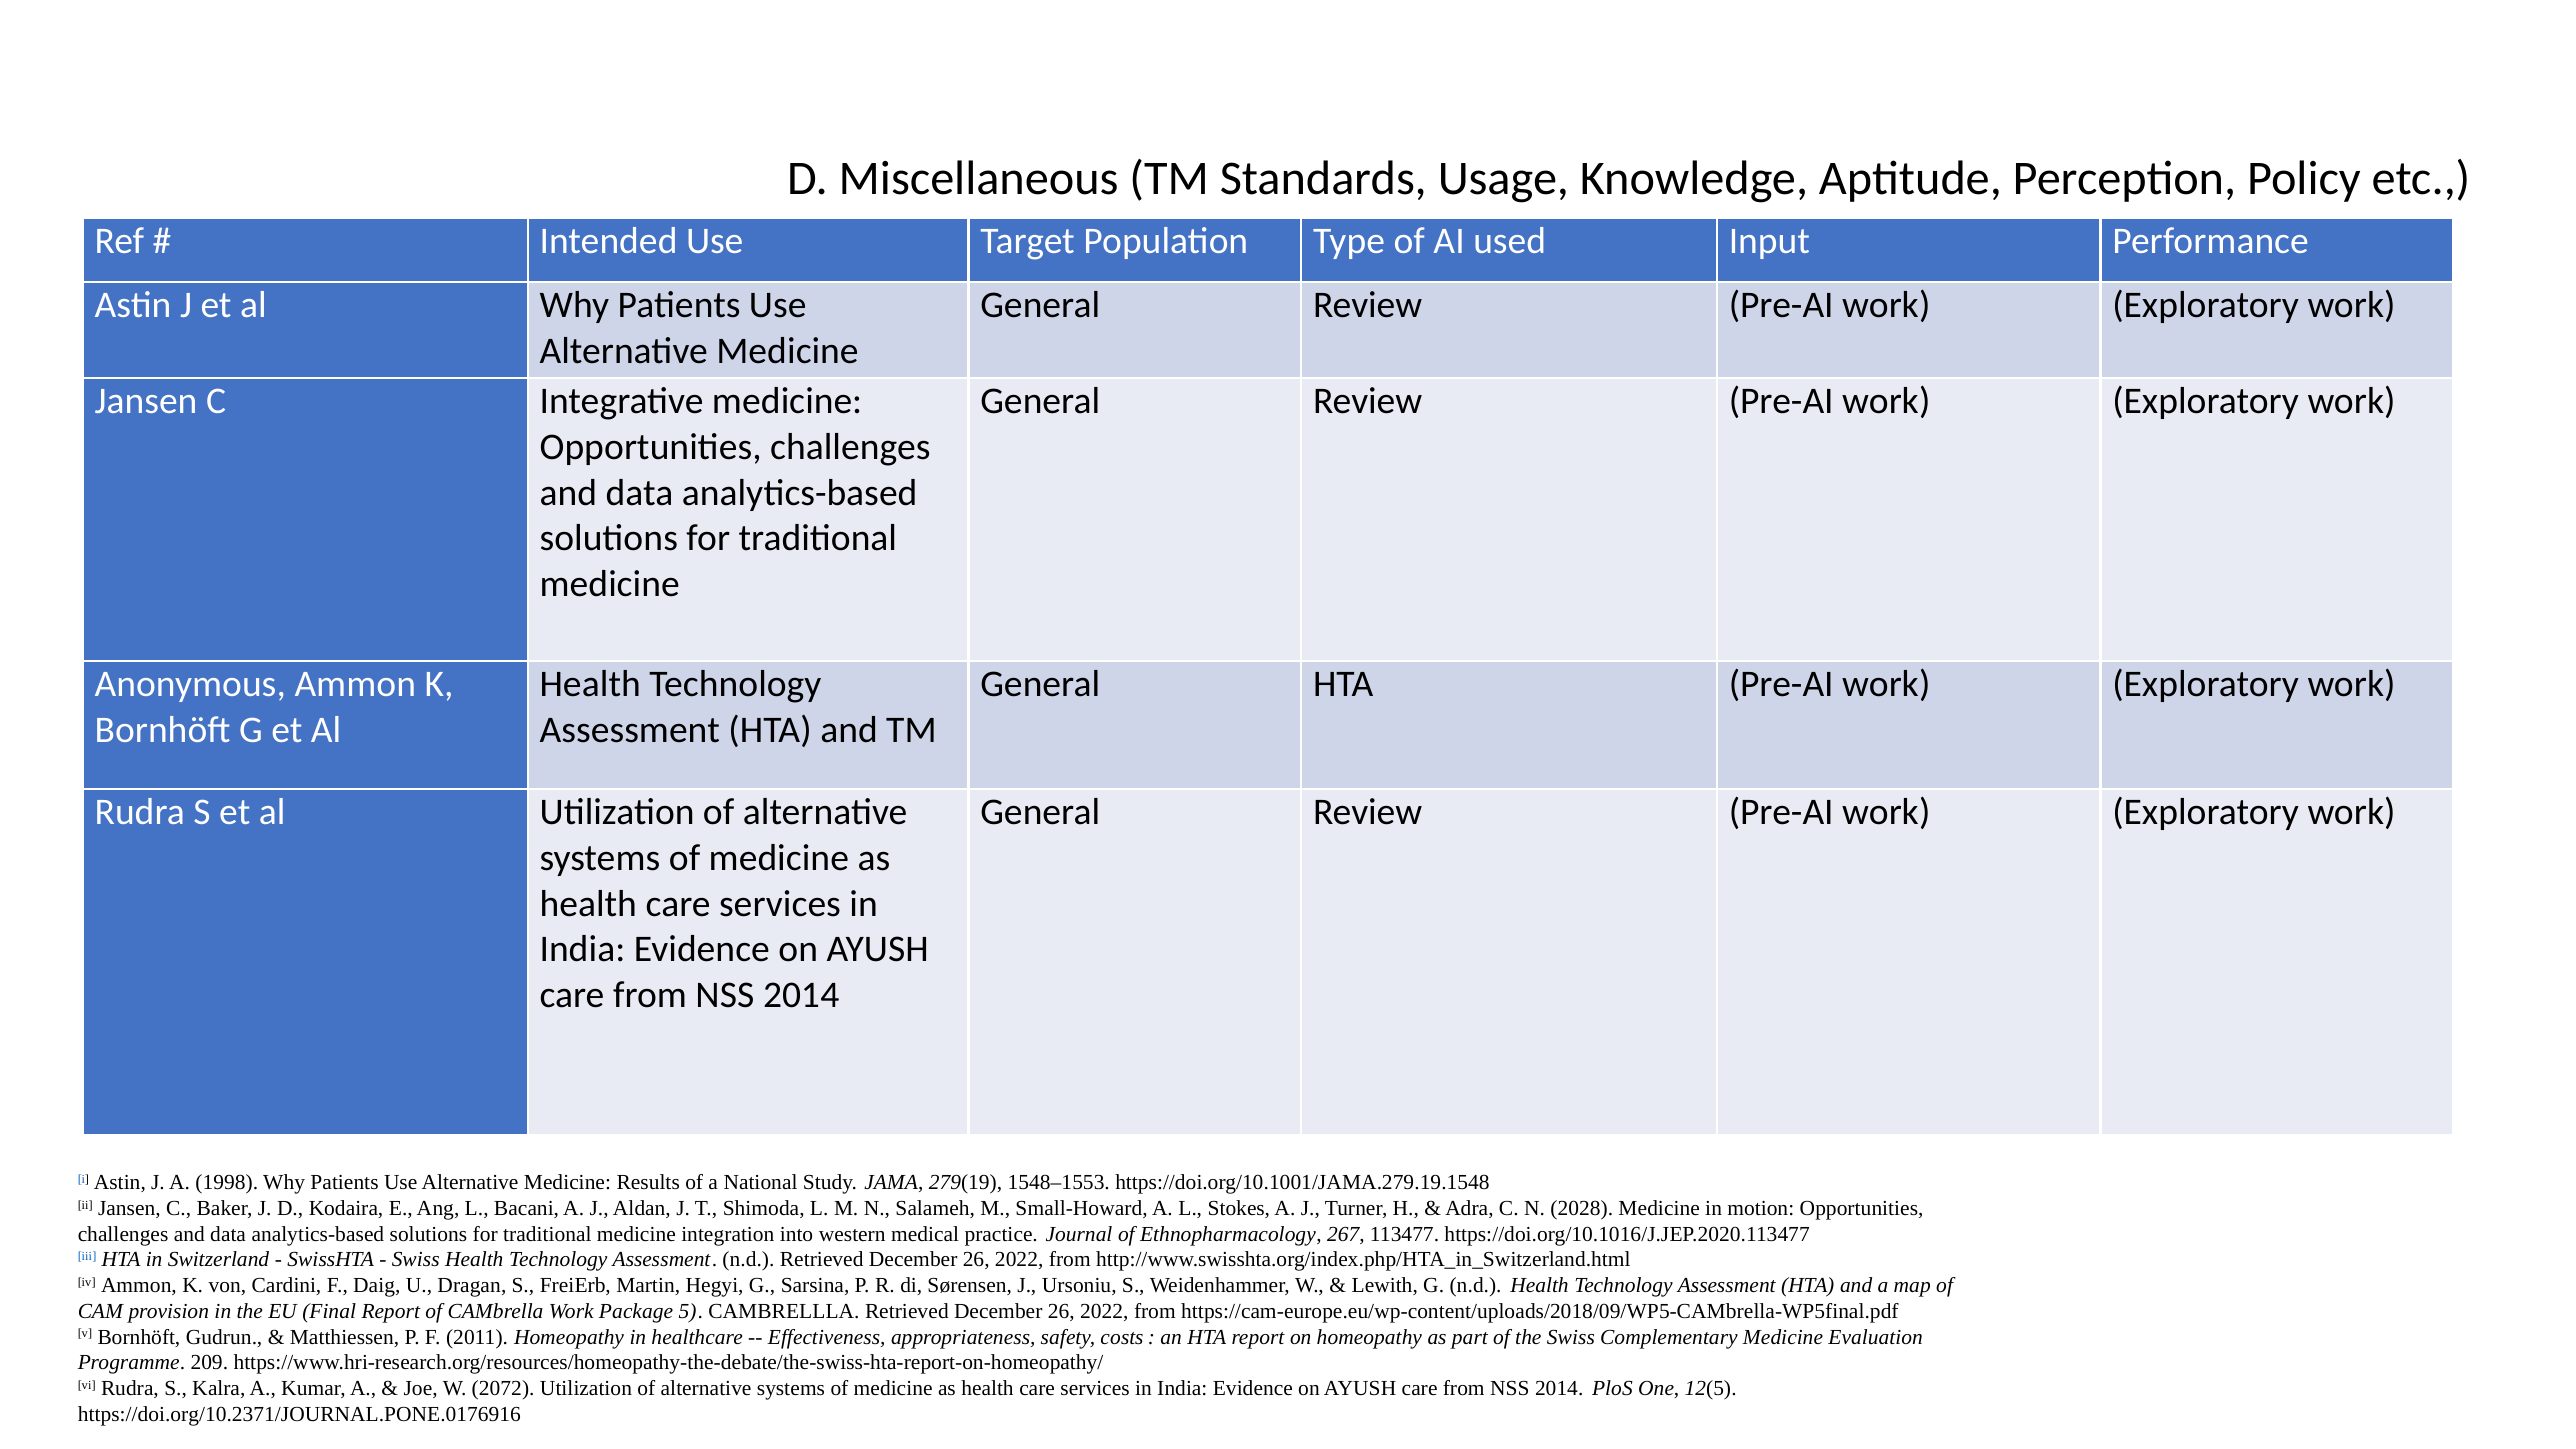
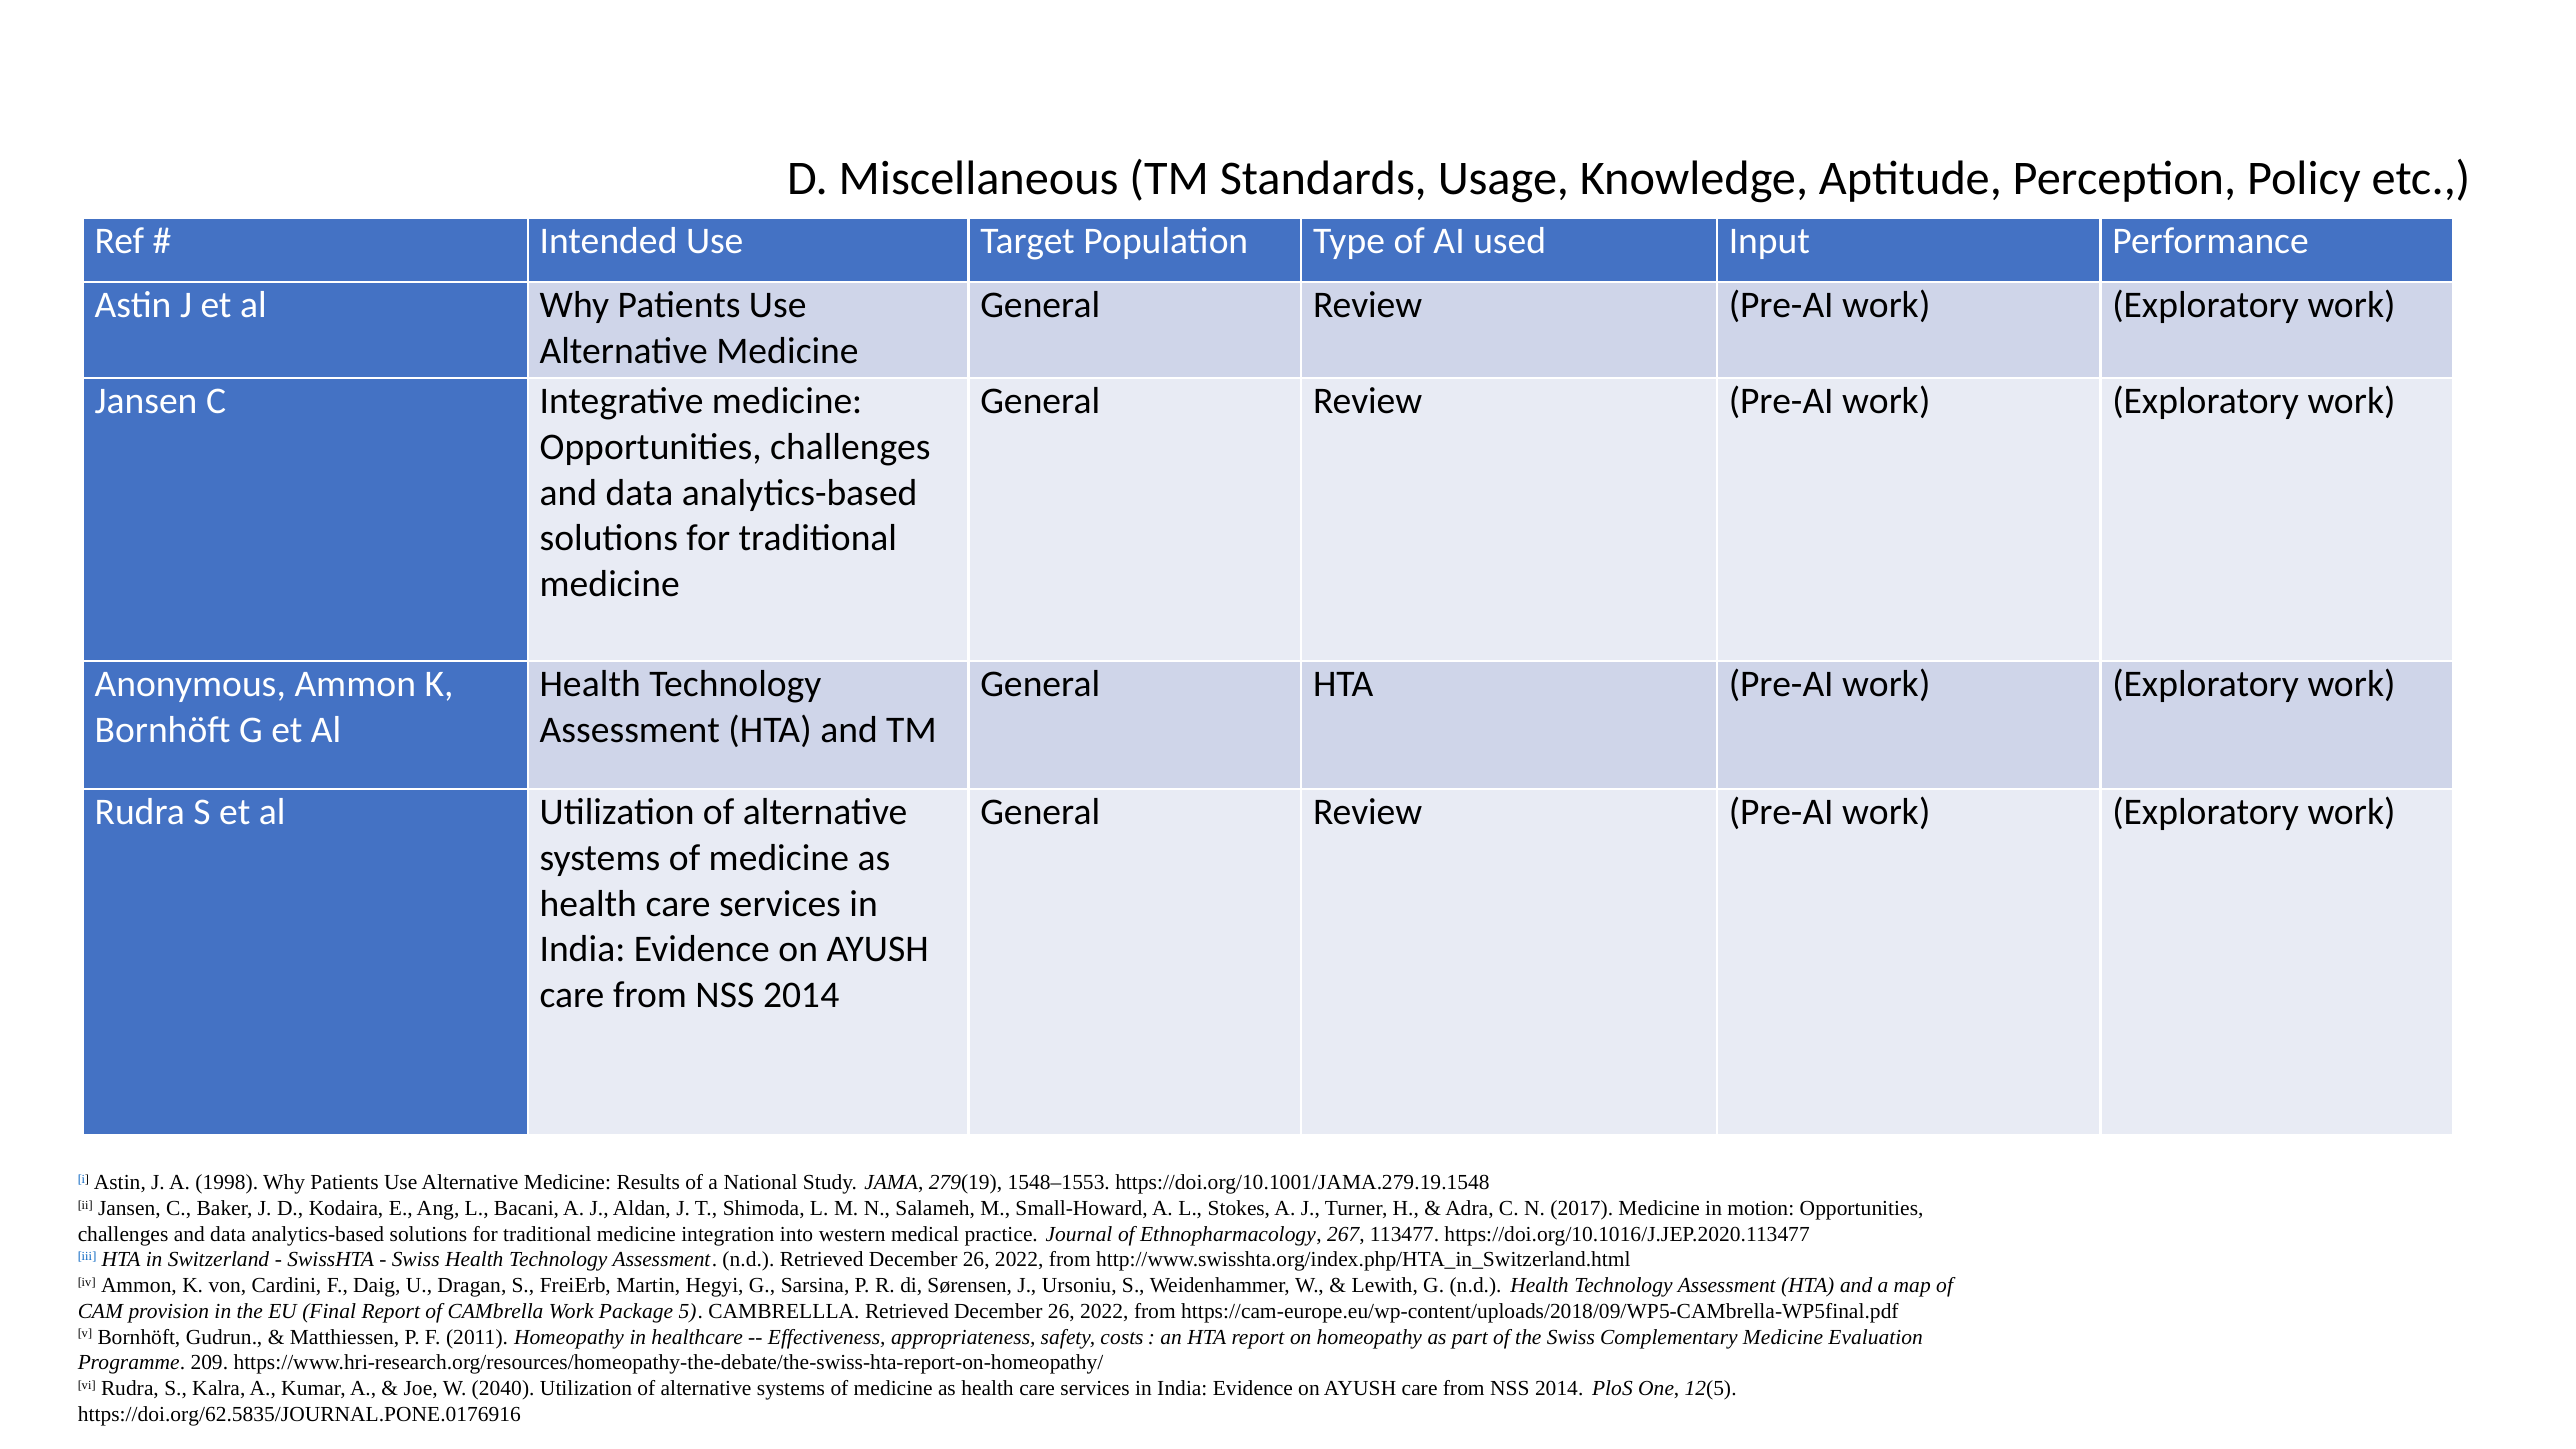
2028: 2028 -> 2017
2072: 2072 -> 2040
https://doi.org/10.2371/JOURNAL.PONE.0176916: https://doi.org/10.2371/JOURNAL.PONE.0176916 -> https://doi.org/62.5835/JOURNAL.PONE.0176916
